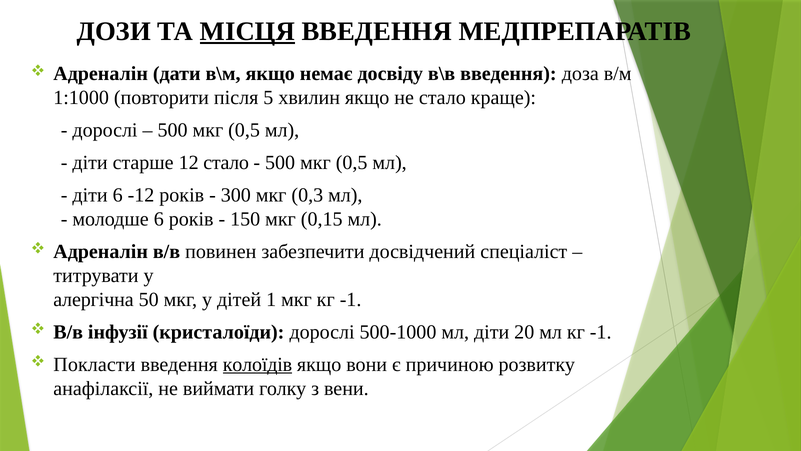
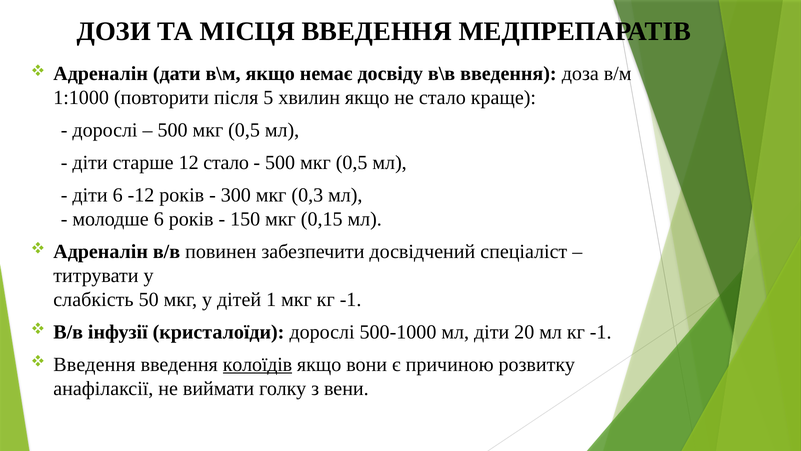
МІСЦЯ underline: present -> none
алергічна: алергічна -> слабкість
Покласти at (94, 364): Покласти -> Введення
